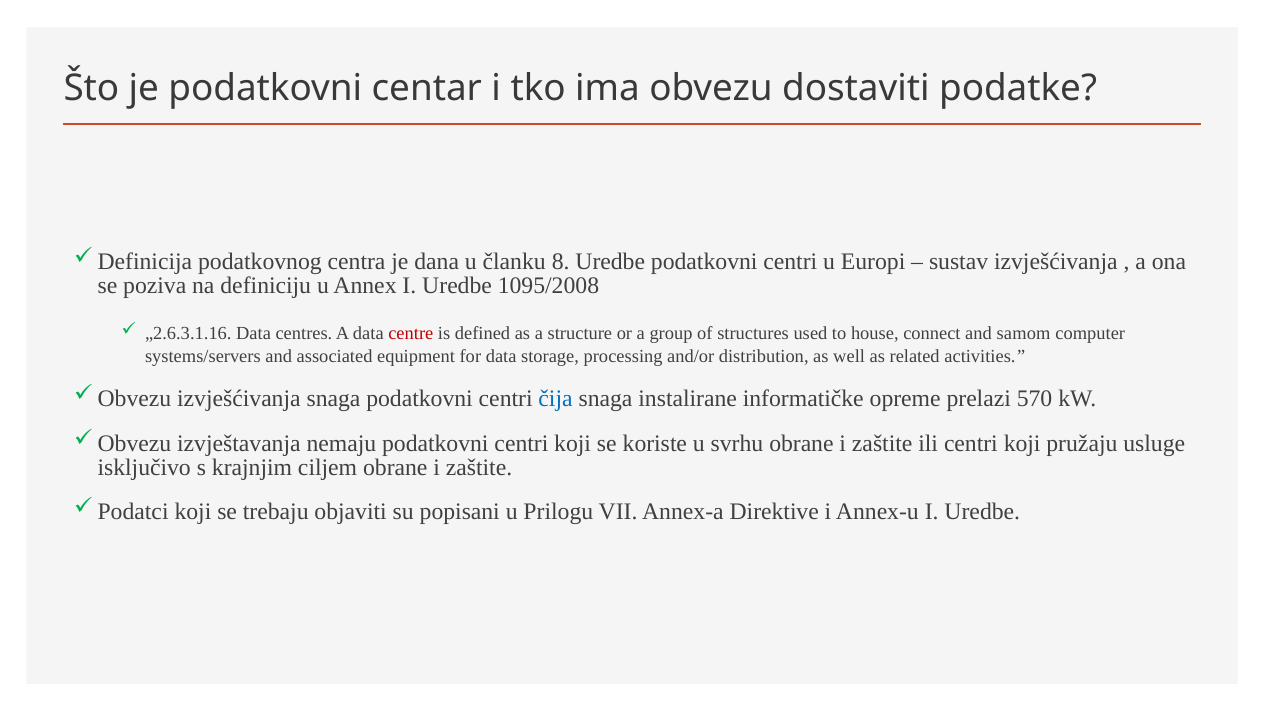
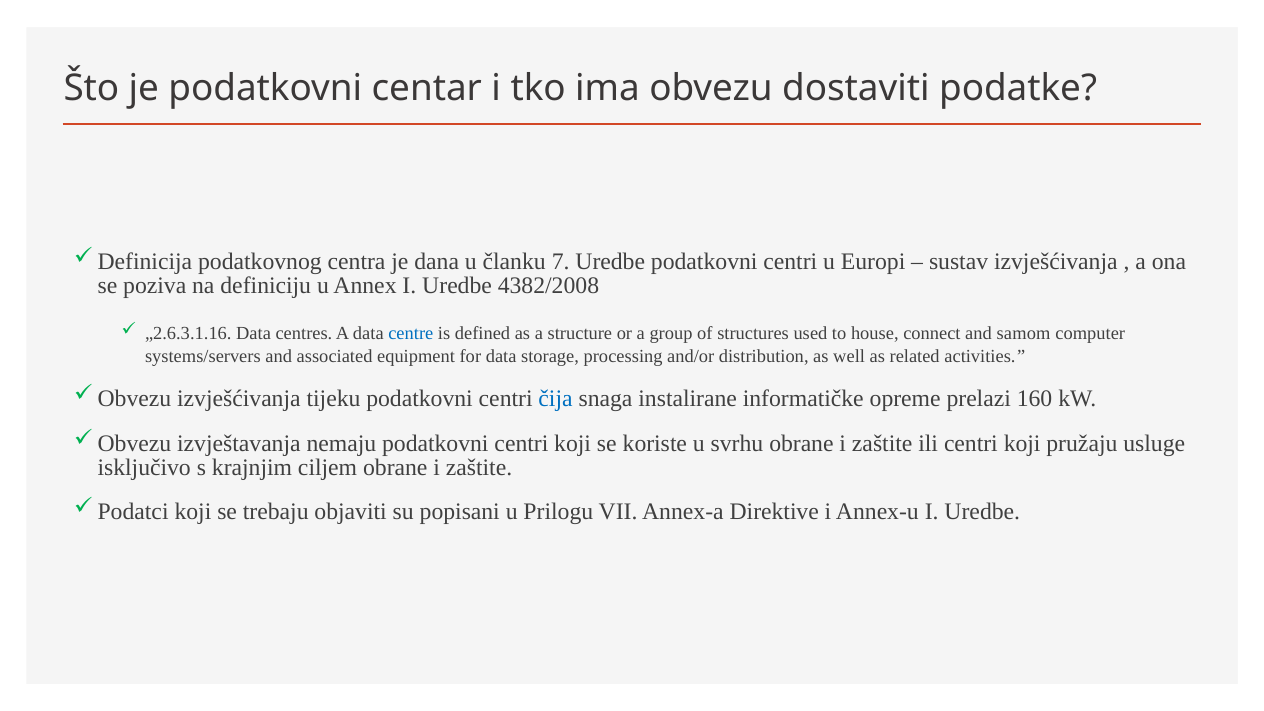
8: 8 -> 7
1095/2008: 1095/2008 -> 4382/2008
centre colour: red -> blue
izvješćivanja snaga: snaga -> tijeku
570: 570 -> 160
